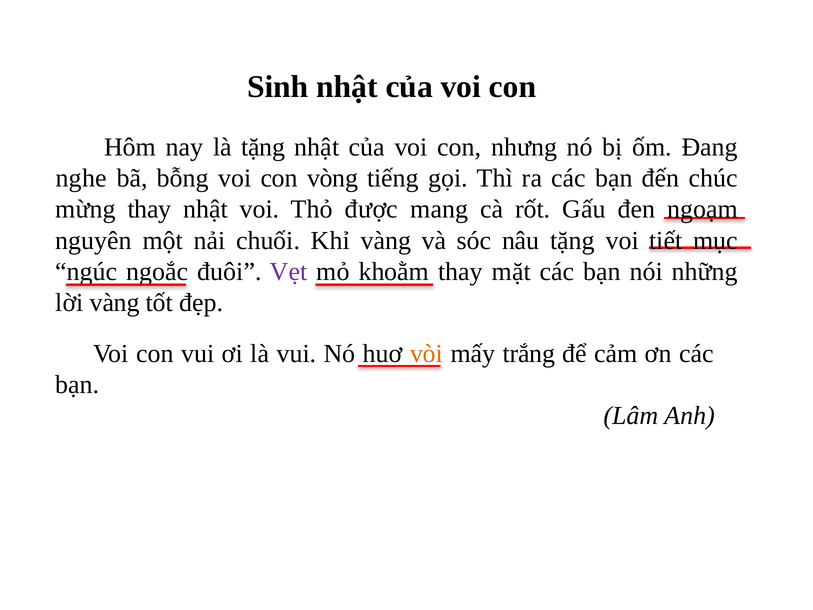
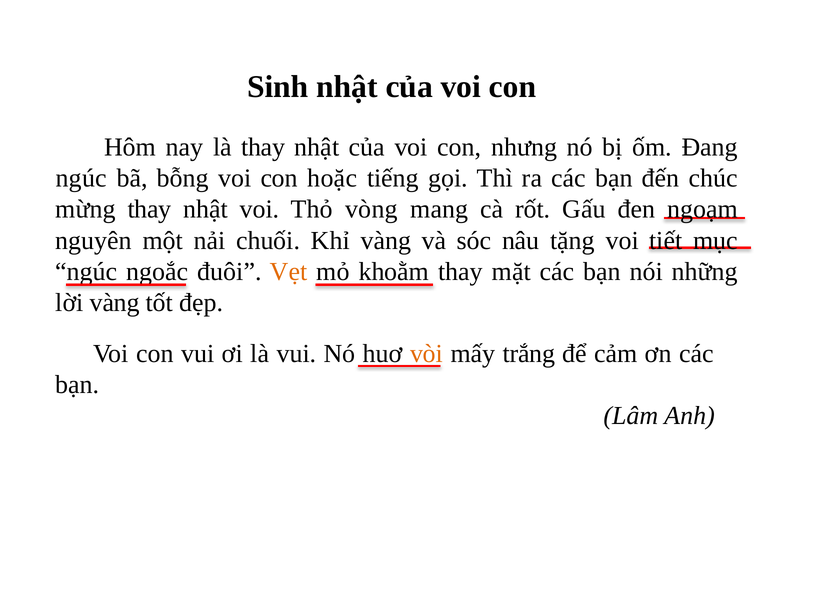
là tặng: tặng -> thay
nghe at (81, 178): nghe -> ngúc
vòng: vòng -> hoặc
được: được -> vòng
Vẹt colour: purple -> orange
